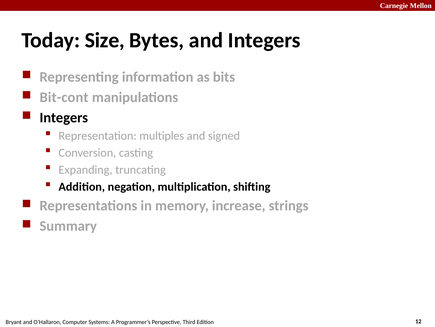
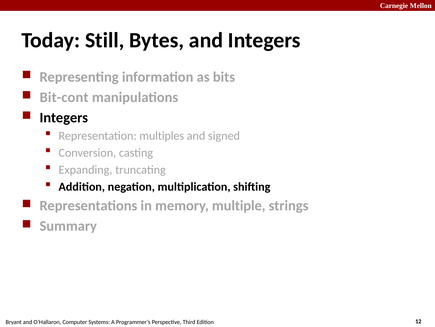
Size: Size -> Still
increase: increase -> multiple
